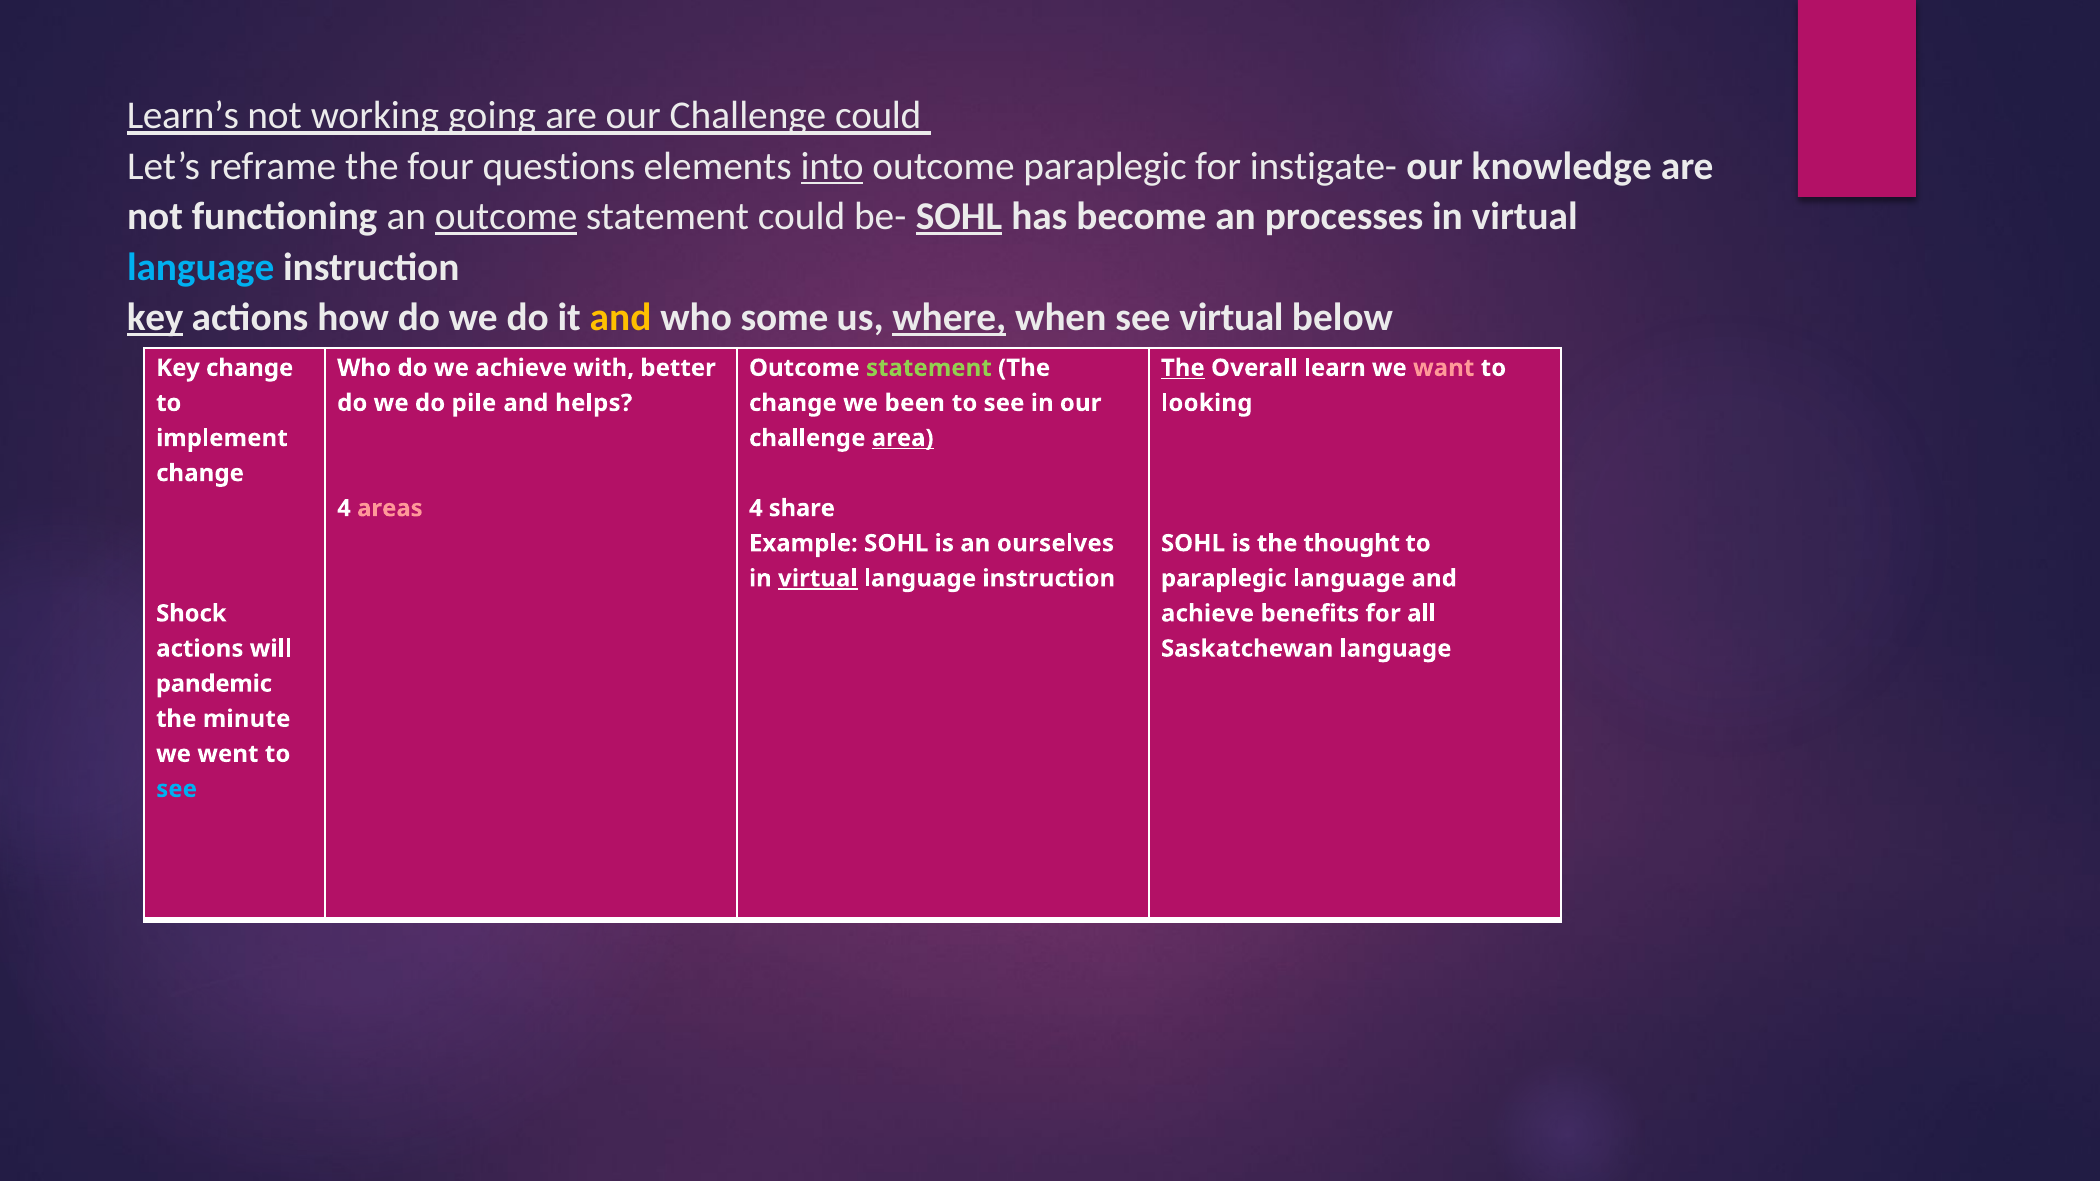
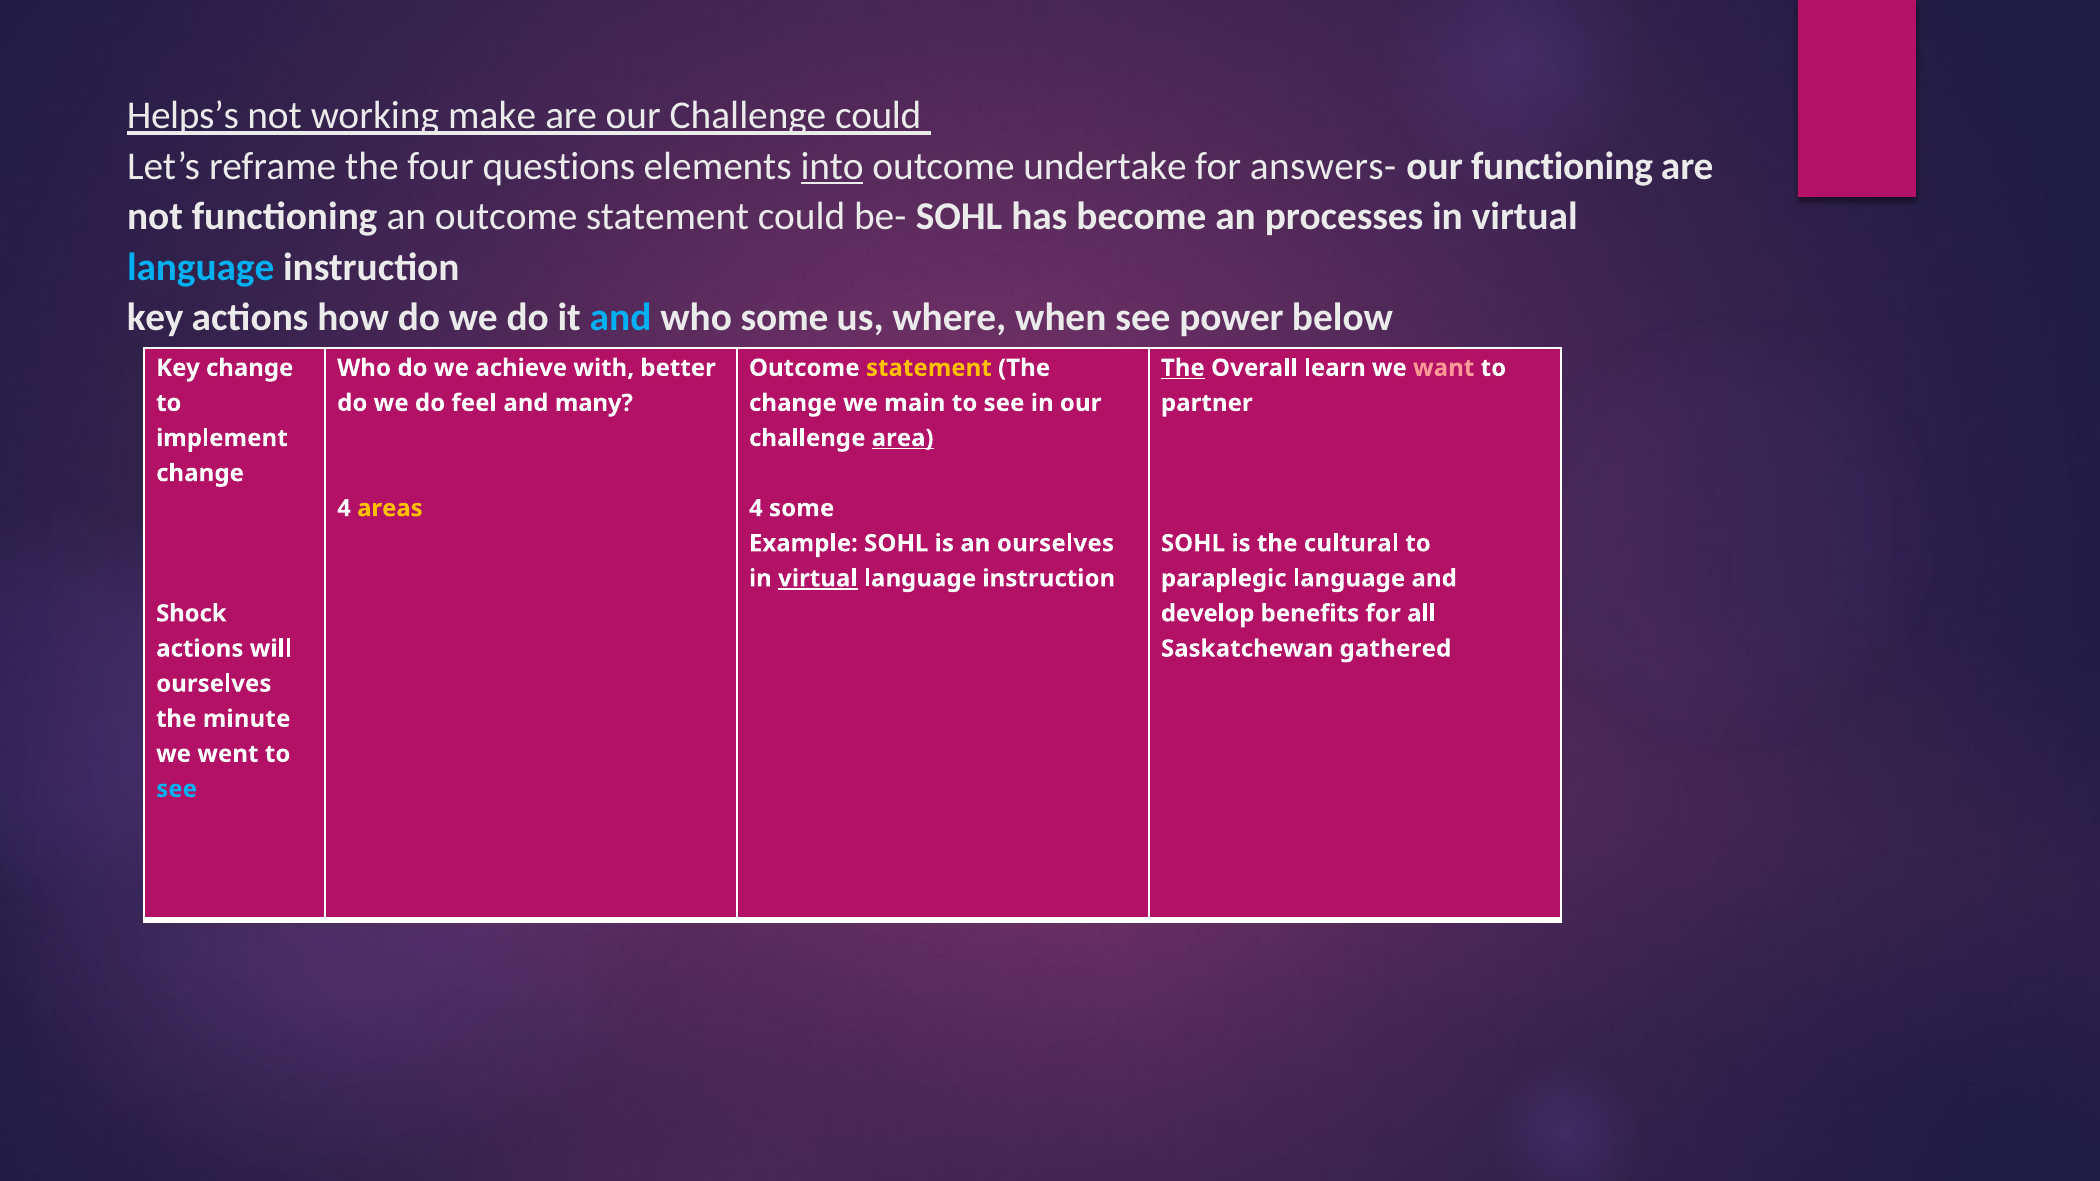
Learn’s: Learn’s -> Helps’s
going: going -> make
outcome paraplegic: paraplegic -> undertake
instigate-: instigate- -> answers-
our knowledge: knowledge -> functioning
outcome at (506, 217) underline: present -> none
SOHL at (959, 217) underline: present -> none
key at (155, 318) underline: present -> none
and at (621, 318) colour: yellow -> light blue
where underline: present -> none
see virtual: virtual -> power
statement at (929, 368) colour: light green -> yellow
pile: pile -> feel
helps: helps -> many
been: been -> main
looking: looking -> partner
areas colour: pink -> yellow
4 share: share -> some
thought: thought -> cultural
achieve at (1207, 614): achieve -> develop
Saskatchewan language: language -> gathered
pandemic at (214, 684): pandemic -> ourselves
